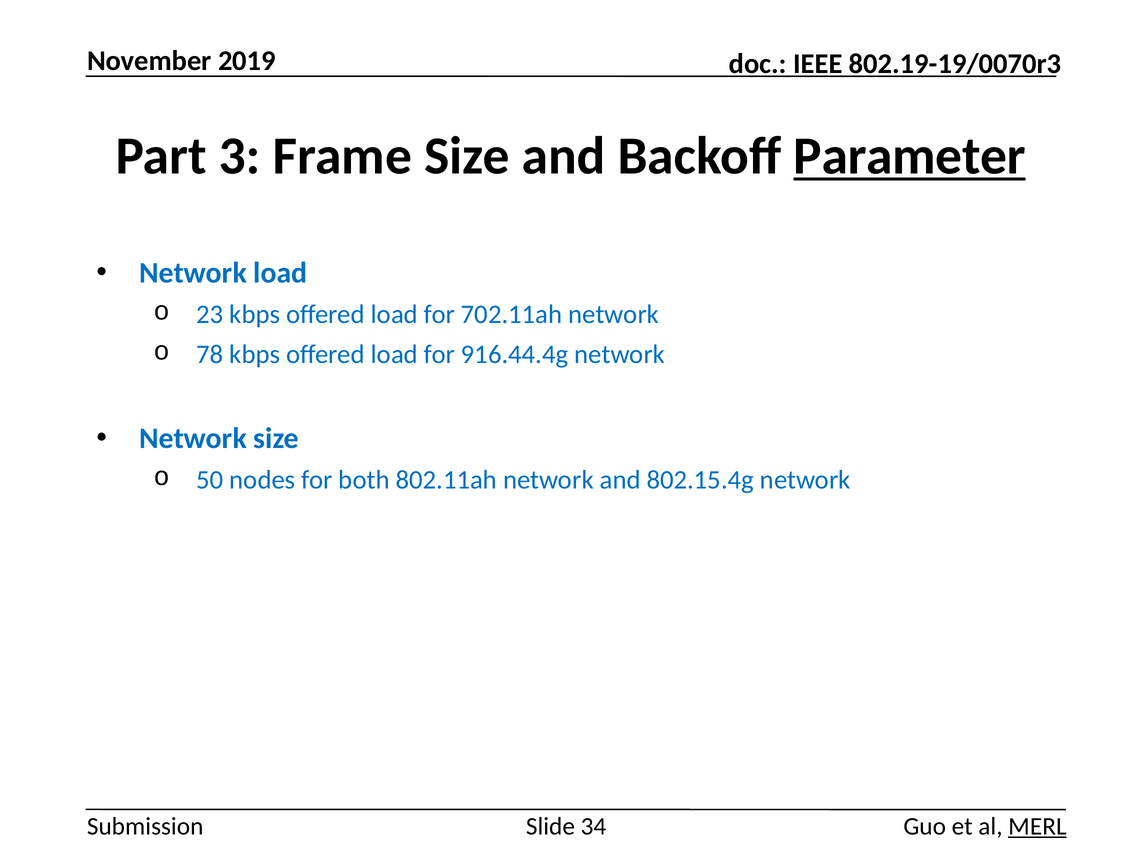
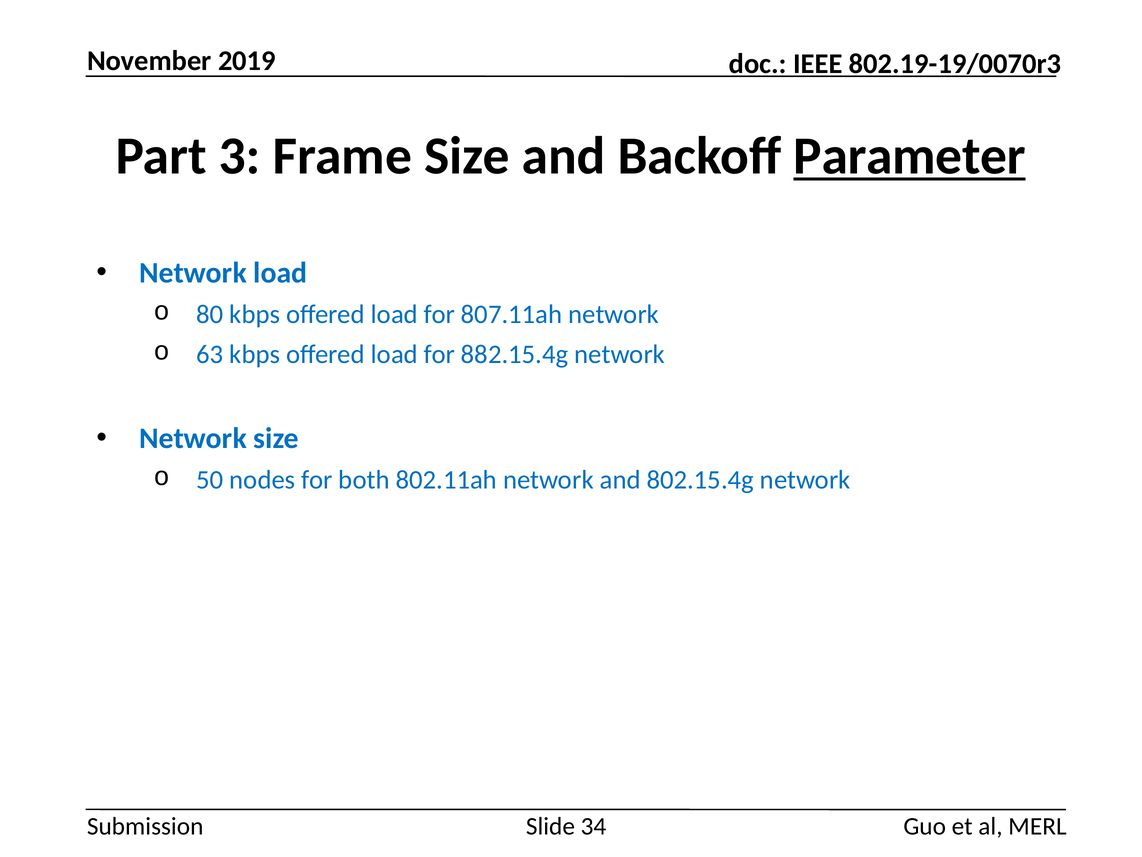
23: 23 -> 80
702.11ah: 702.11ah -> 807.11ah
78: 78 -> 63
916.44.4g: 916.44.4g -> 882.15.4g
MERL underline: present -> none
